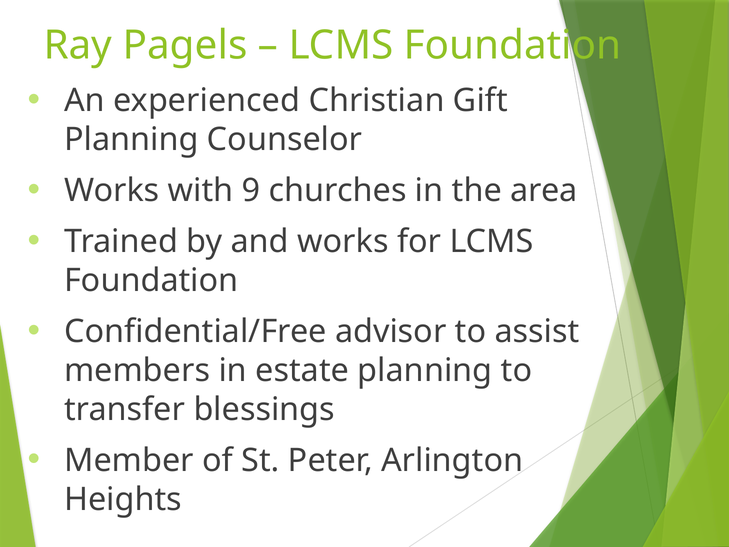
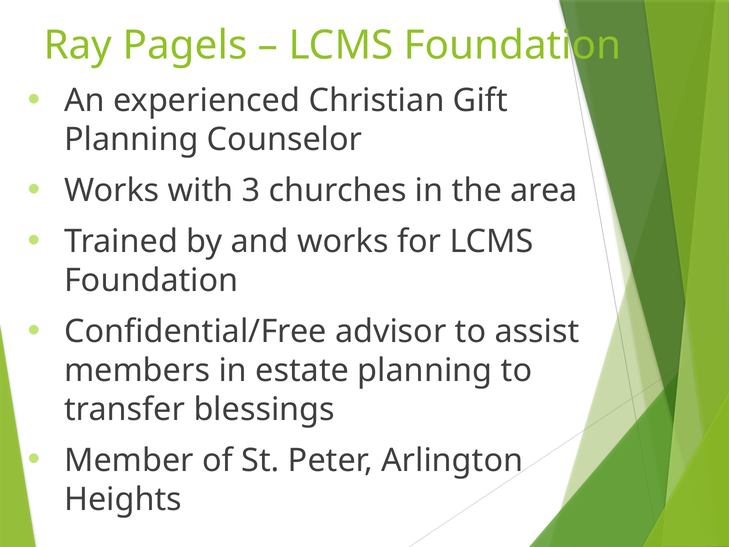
9: 9 -> 3
